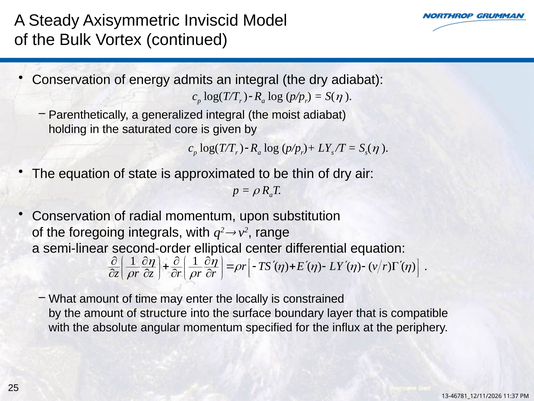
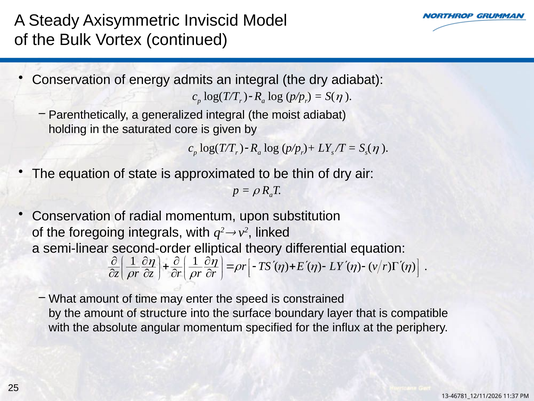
range: range -> linked
center: center -> theory
locally: locally -> speed
